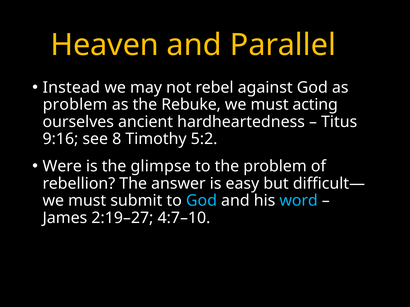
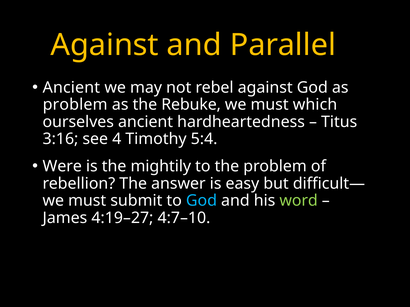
Heaven at (105, 45): Heaven -> Against
Instead at (71, 88): Instead -> Ancient
acting: acting -> which
9:16: 9:16 -> 3:16
8: 8 -> 4
5:2: 5:2 -> 5:4
glimpse: glimpse -> mightily
word colour: light blue -> light green
2:19–27: 2:19–27 -> 4:19–27
